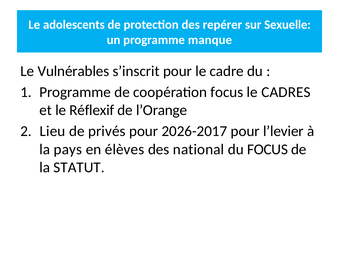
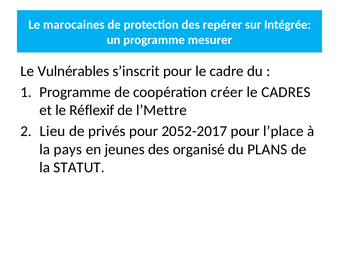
adolescents: adolescents -> marocaines
Sexuelle: Sexuelle -> Intégrée
manque: manque -> mesurer
coopération focus: focus -> créer
l’Orange: l’Orange -> l’Mettre
2026-2017: 2026-2017 -> 2052-2017
l’levier: l’levier -> l’place
élèves: élèves -> jeunes
national: national -> organisé
du FOCUS: FOCUS -> PLANS
